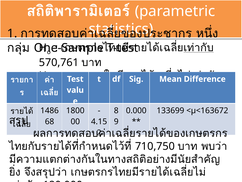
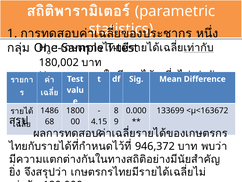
570,761: 570,761 -> 180,002
710,750: 710,750 -> 946,372
